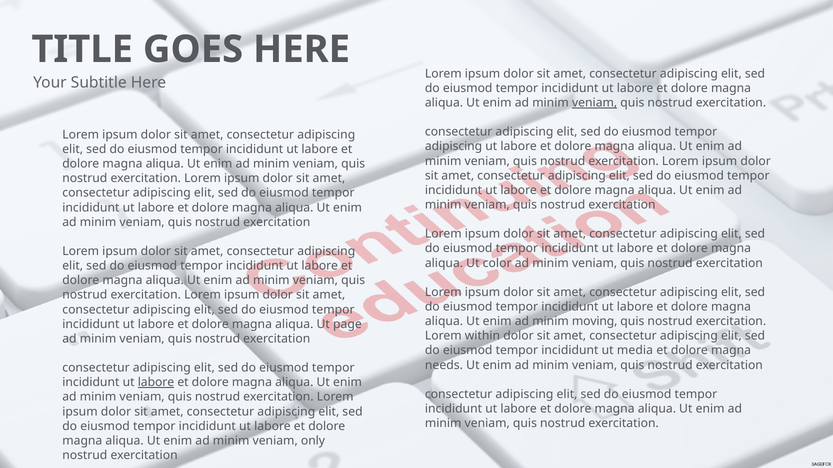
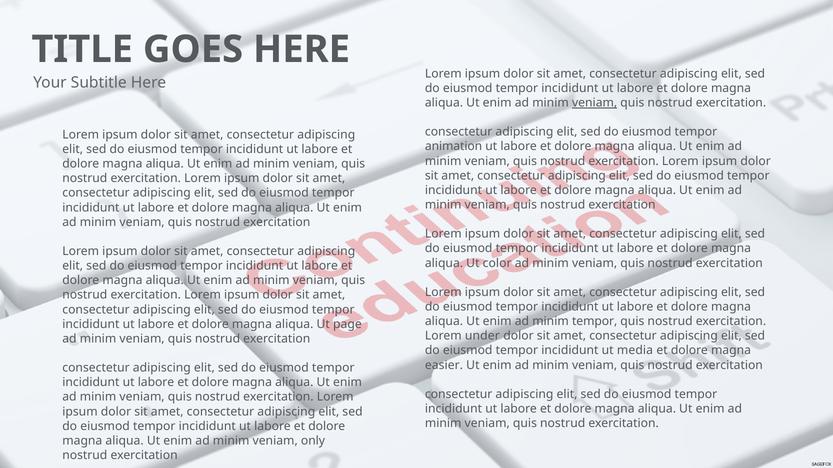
adipiscing at (454, 147): adipiscing -> animation
minim moving: moving -> tempor
within: within -> under
needs: needs -> easier
labore at (156, 383) underline: present -> none
